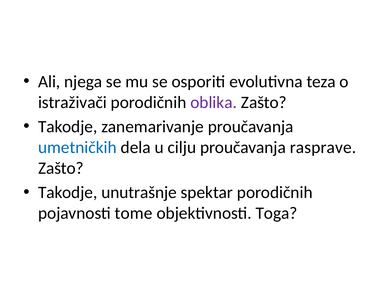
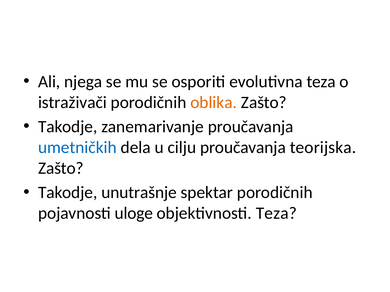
oblika colour: purple -> orange
rasprave: rasprave -> teorijska
tome: tome -> uloge
objektivnosti Toga: Toga -> Teza
